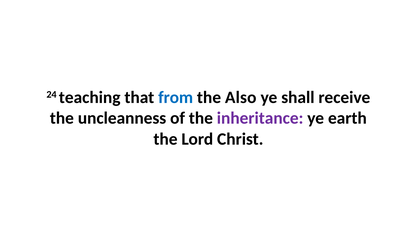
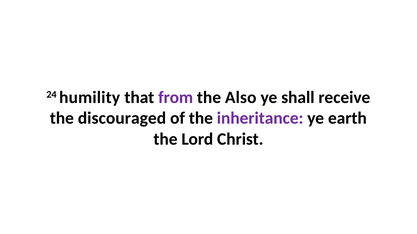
teaching: teaching -> humility
from colour: blue -> purple
uncleanness: uncleanness -> discouraged
